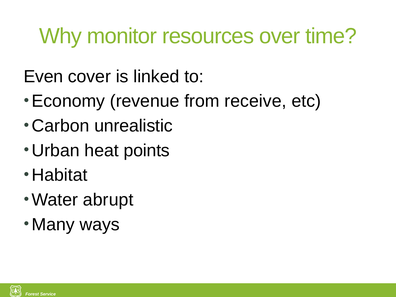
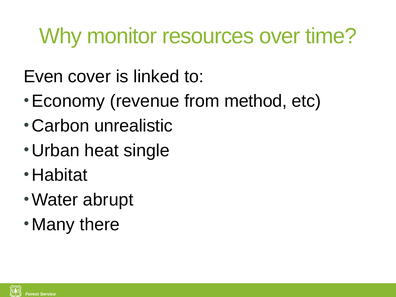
receive: receive -> method
points: points -> single
ways: ways -> there
